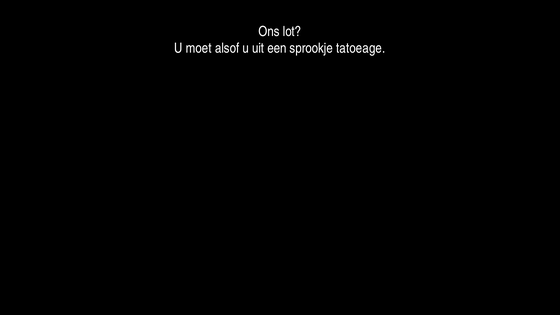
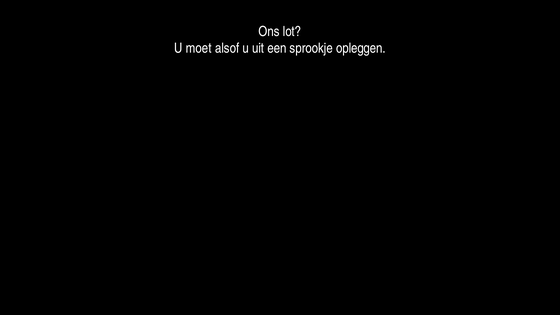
tatoeage: tatoeage -> opleggen
